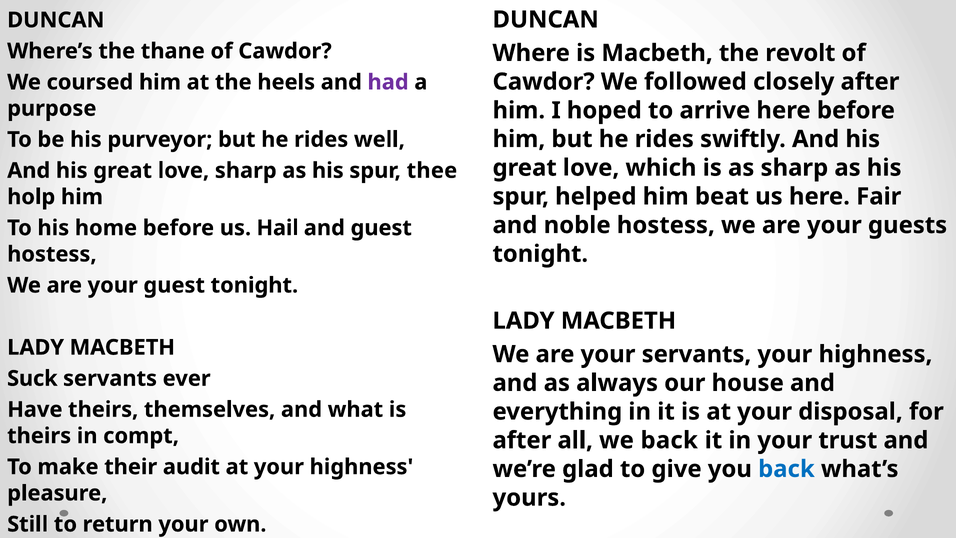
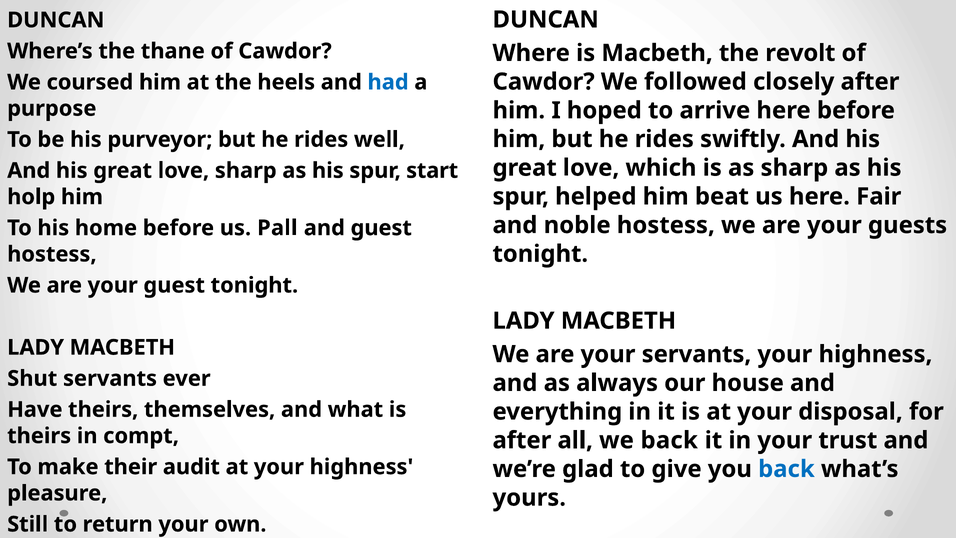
had colour: purple -> blue
thee: thee -> start
Hail: Hail -> Pall
Suck: Suck -> Shut
